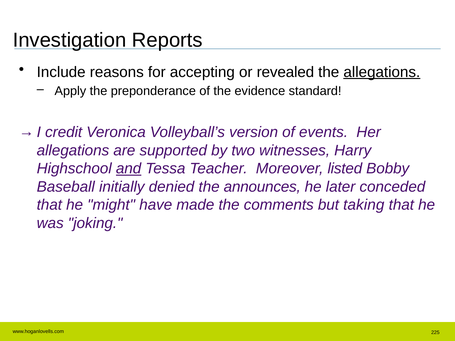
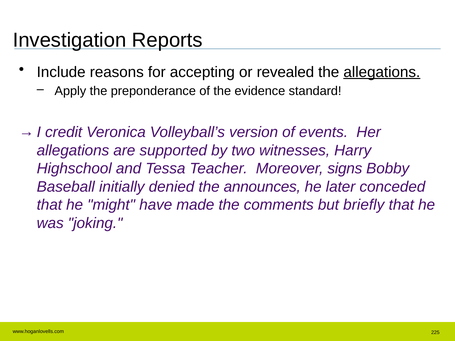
and underline: present -> none
listed: listed -> signs
taking: taking -> briefly
